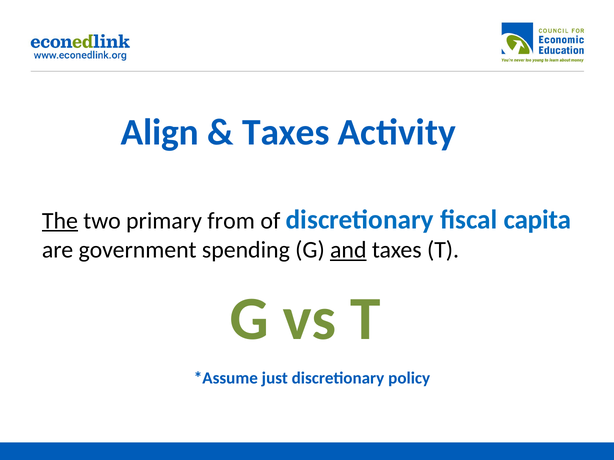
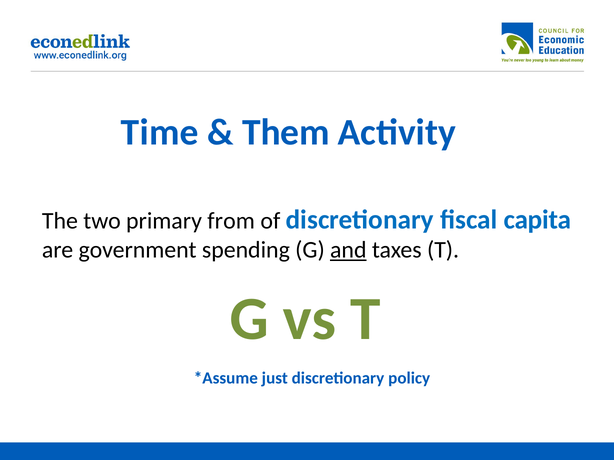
Align: Align -> Time
Taxes at (286, 133): Taxes -> Them
The underline: present -> none
